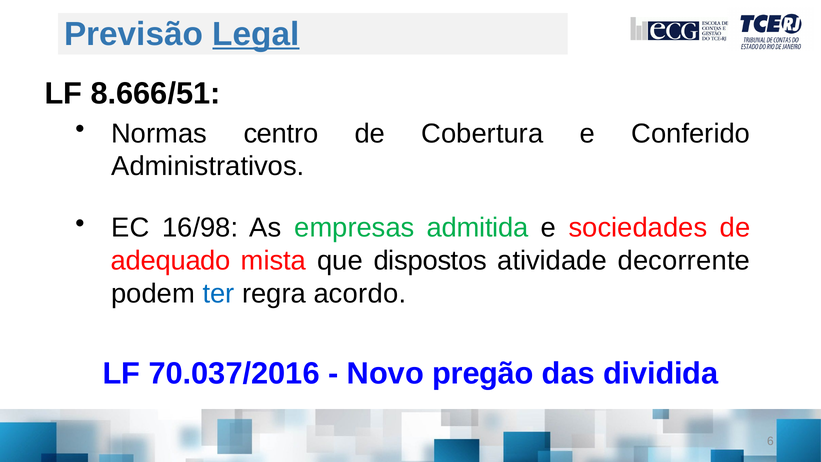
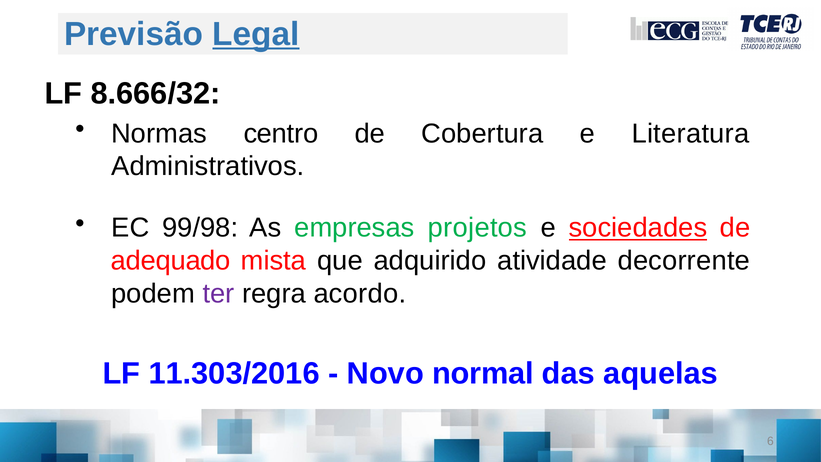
8.666/51: 8.666/51 -> 8.666/32
Conferido: Conferido -> Literatura
16/98: 16/98 -> 99/98
admitida: admitida -> projetos
sociedades underline: none -> present
dispostos: dispostos -> adquirido
ter colour: blue -> purple
70.037/2016: 70.037/2016 -> 11.303/2016
pregão: pregão -> normal
dividida: dividida -> aquelas
